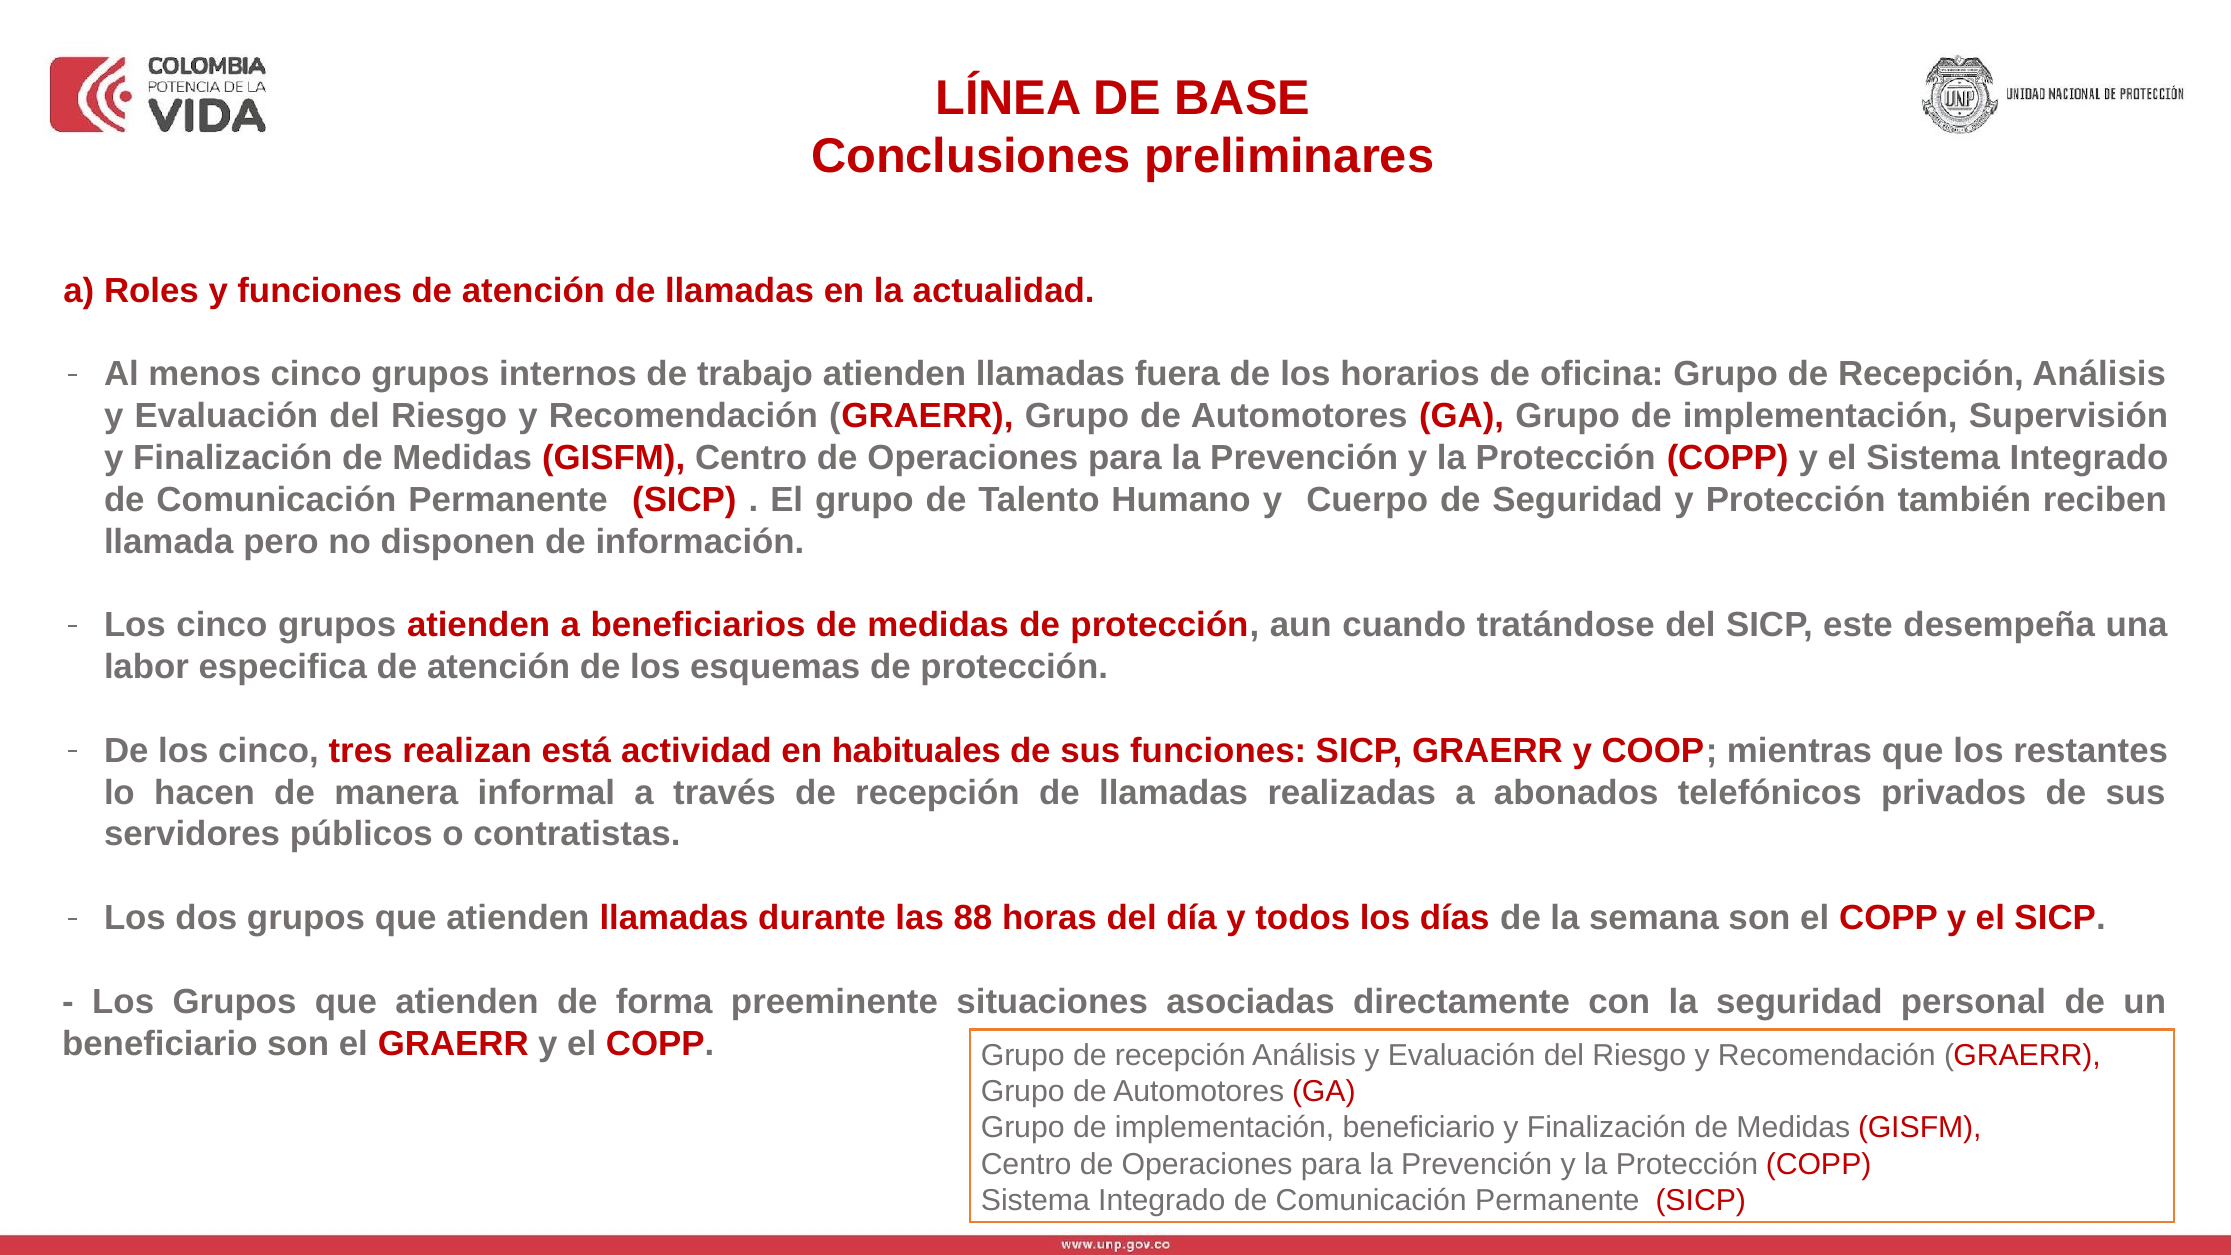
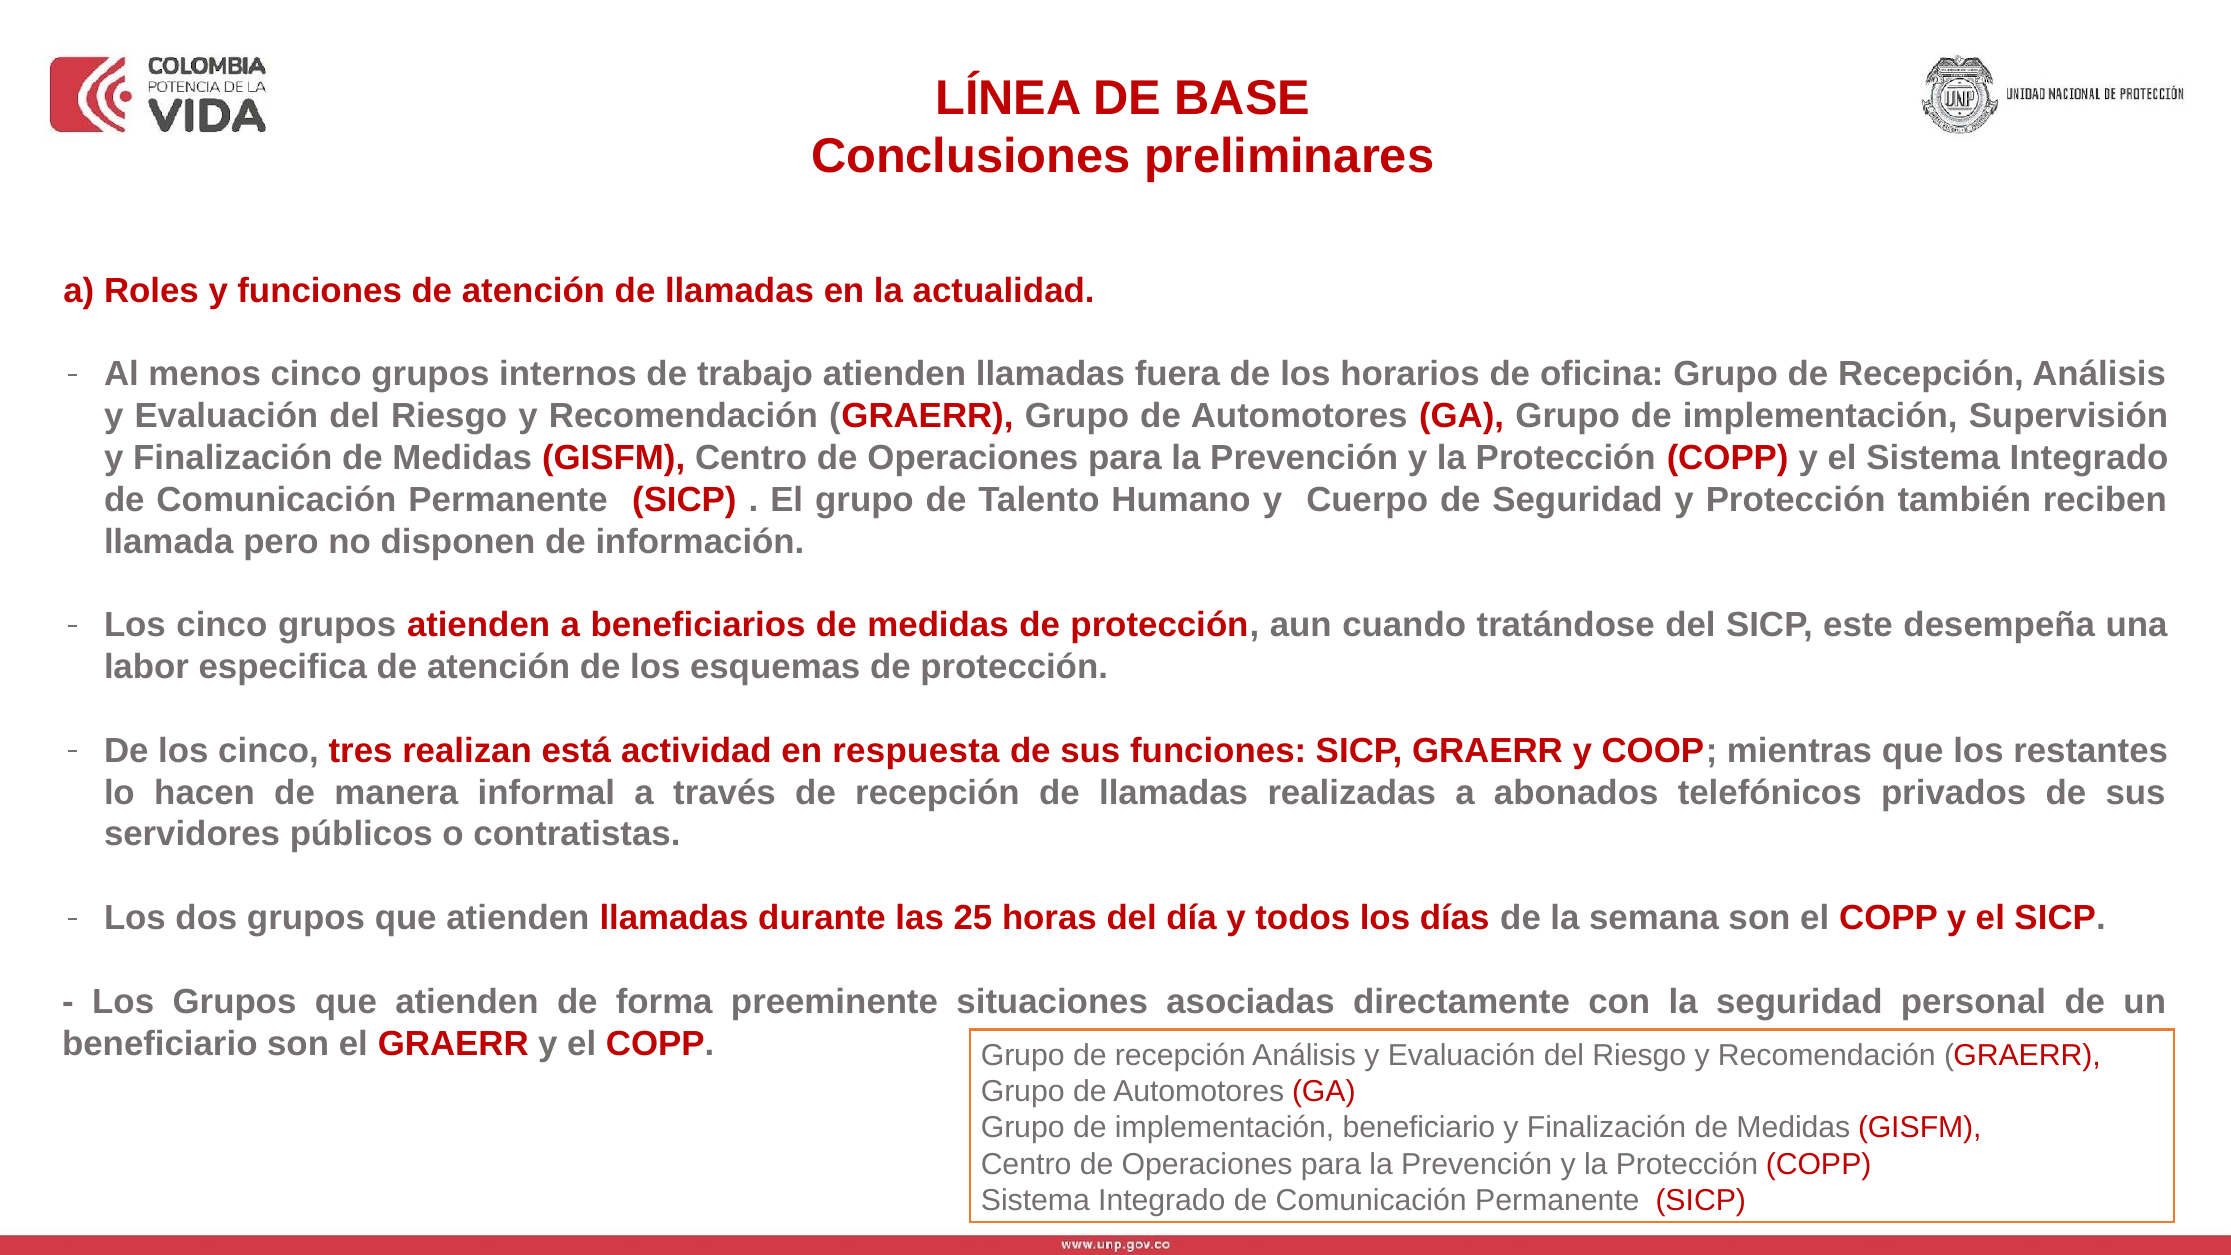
habituales: habituales -> respuesta
88: 88 -> 25
